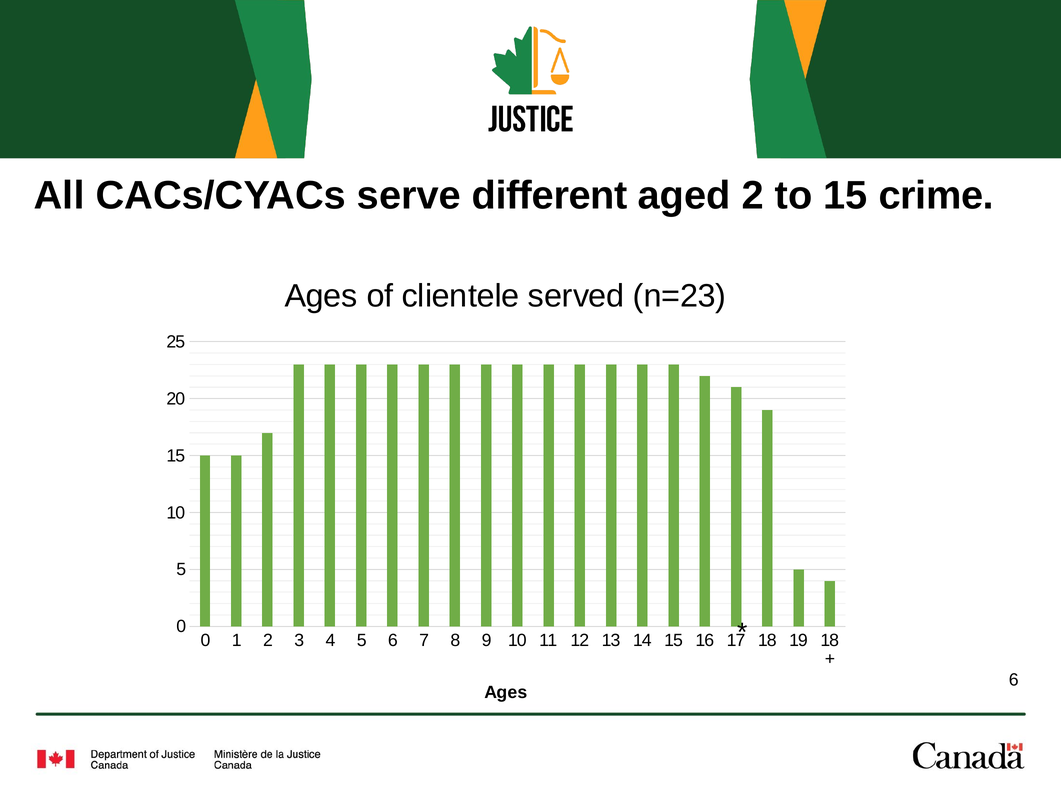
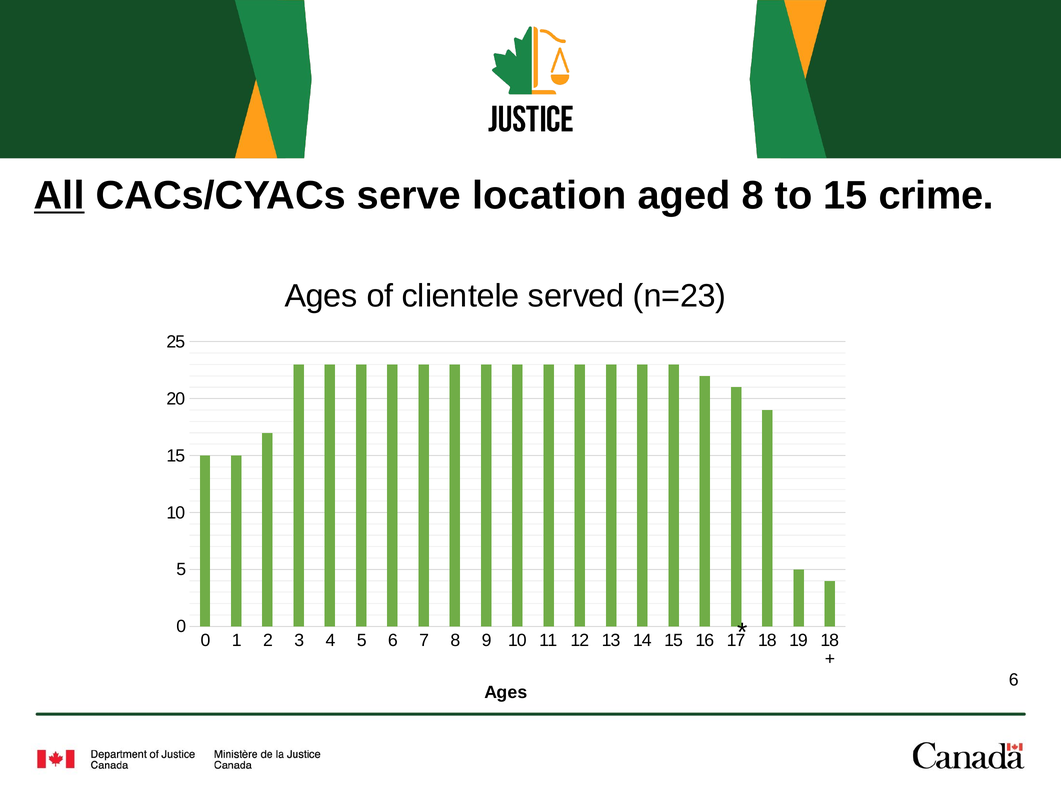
All underline: none -> present
different: different -> location
aged 2: 2 -> 8
